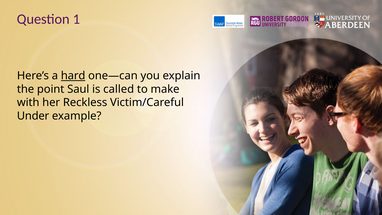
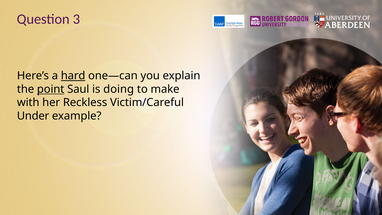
1: 1 -> 3
point underline: none -> present
called: called -> doing
